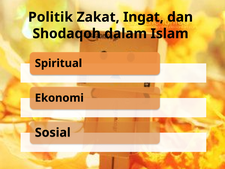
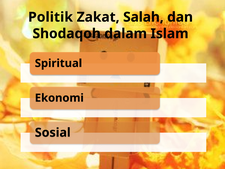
Ingat: Ingat -> Salah
